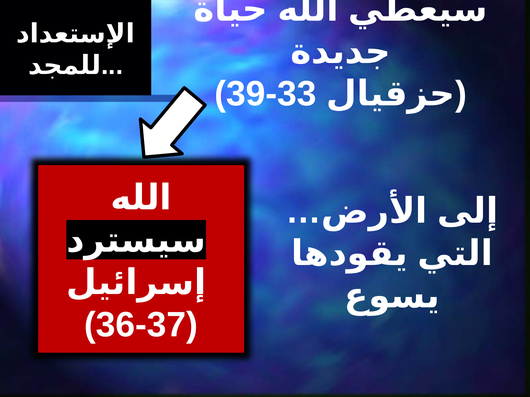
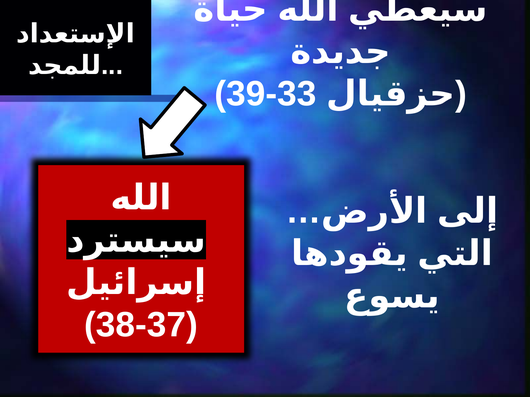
36-37: 36-37 -> 38-37
